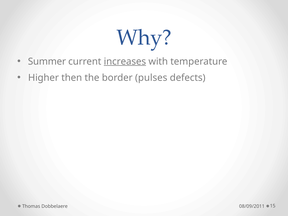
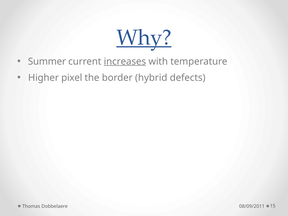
Why underline: none -> present
then: then -> pixel
pulses: pulses -> hybrid
